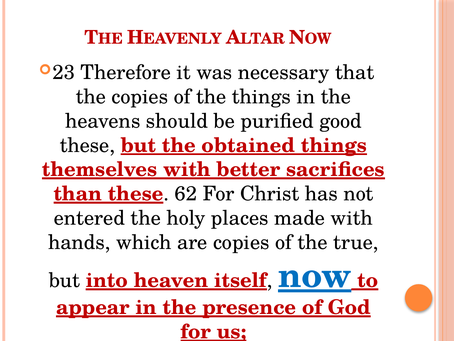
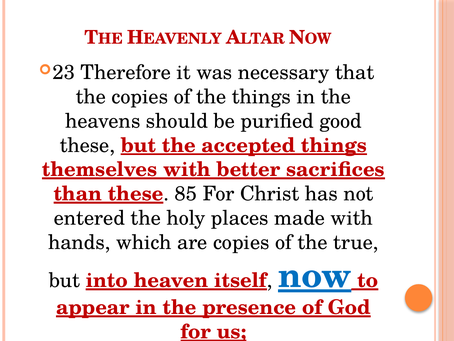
obtained: obtained -> accepted
62: 62 -> 85
